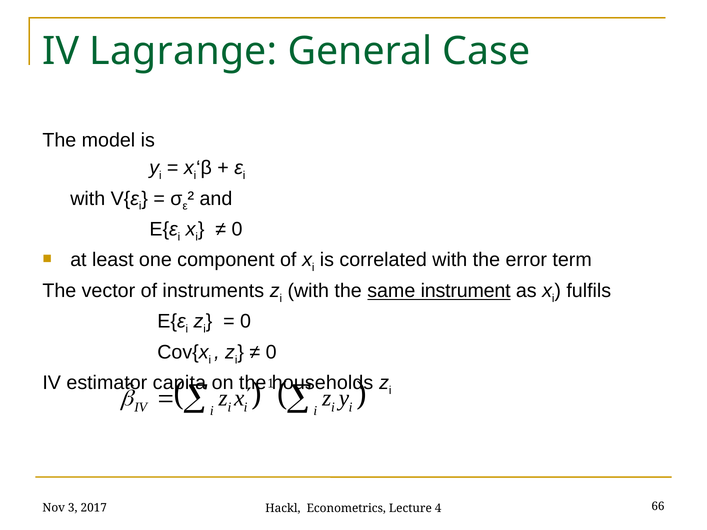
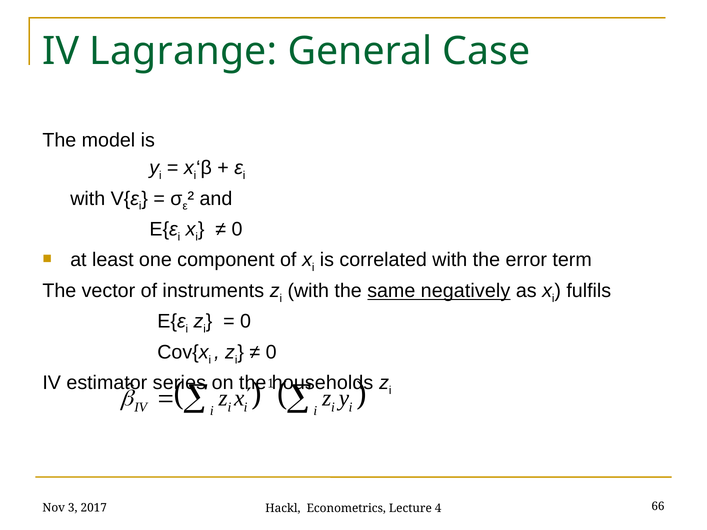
instrument: instrument -> negatively
capita: capita -> series
